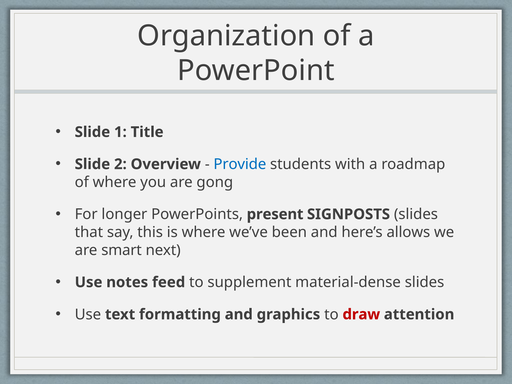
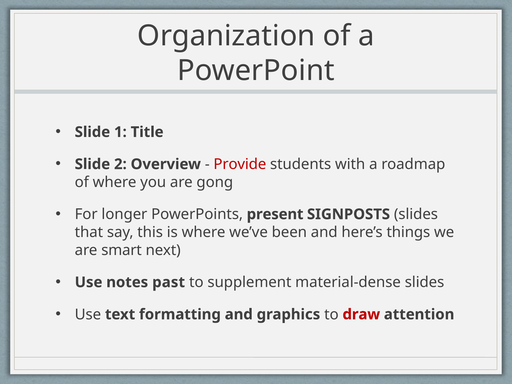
Provide colour: blue -> red
allows: allows -> things
feed: feed -> past
